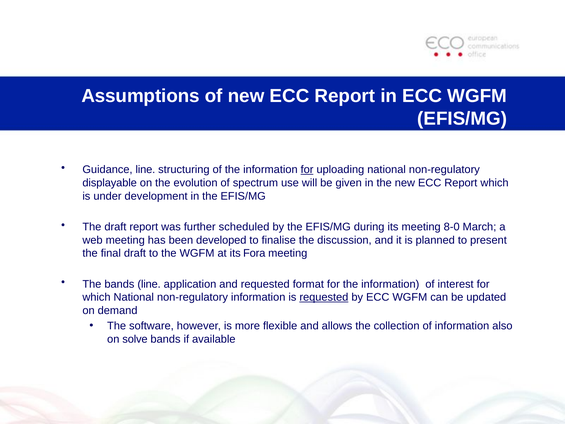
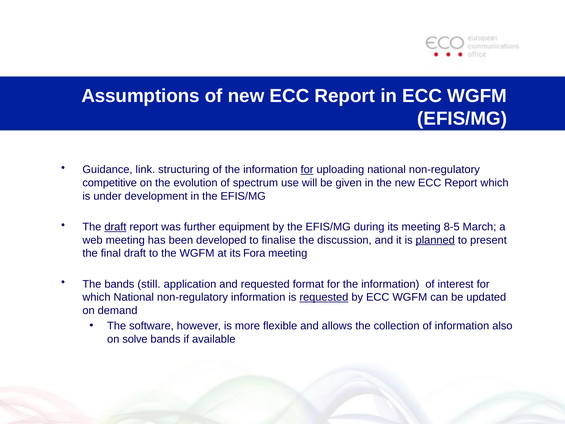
Guidance line: line -> link
displayable: displayable -> competitive
draft at (115, 227) underline: none -> present
scheduled: scheduled -> equipment
8-0: 8-0 -> 8-5
planned underline: none -> present
bands line: line -> still
